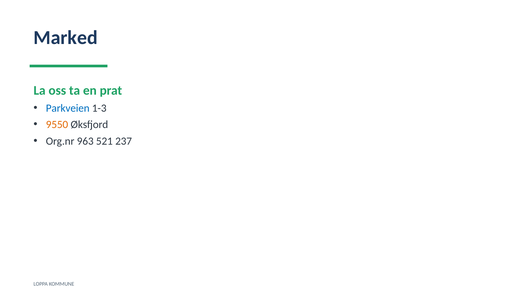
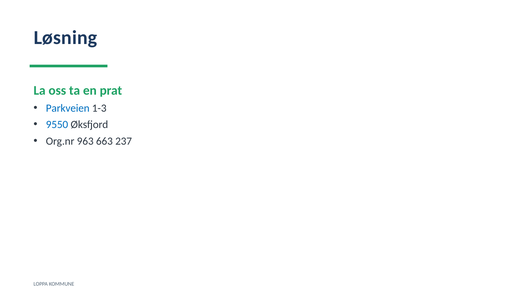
Marked: Marked -> Løsning
9550 colour: orange -> blue
521: 521 -> 663
